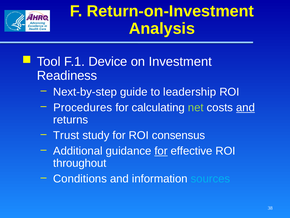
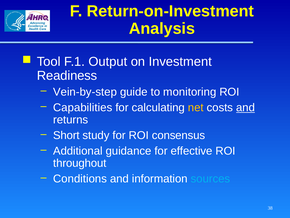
Device: Device -> Output
Next-by-step: Next-by-step -> Vein-by-step
leadership: leadership -> monitoring
Procedures: Procedures -> Capabilities
net colour: light green -> yellow
Trust: Trust -> Short
for at (161, 151) underline: present -> none
